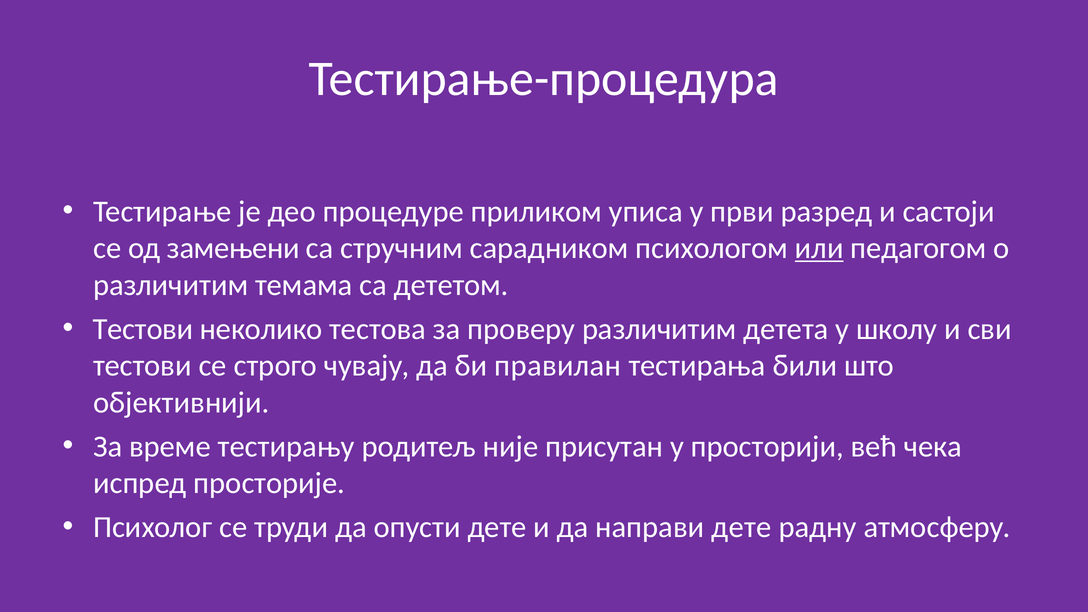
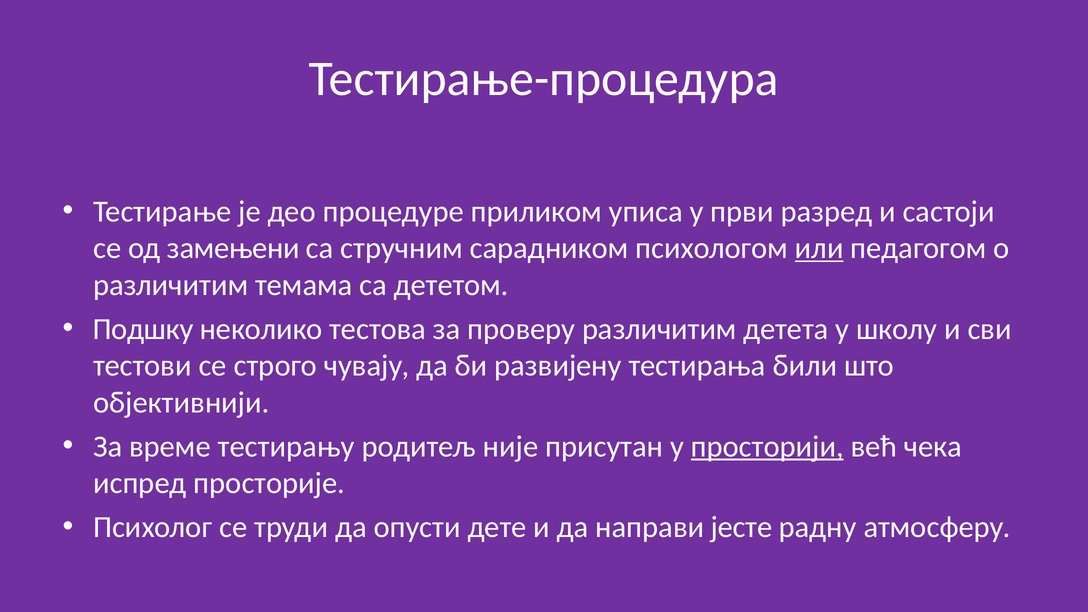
Тестови at (143, 329): Тестови -> Подшку
правилан: правилан -> развијену
просторији underline: none -> present
направи дете: дете -> јесте
